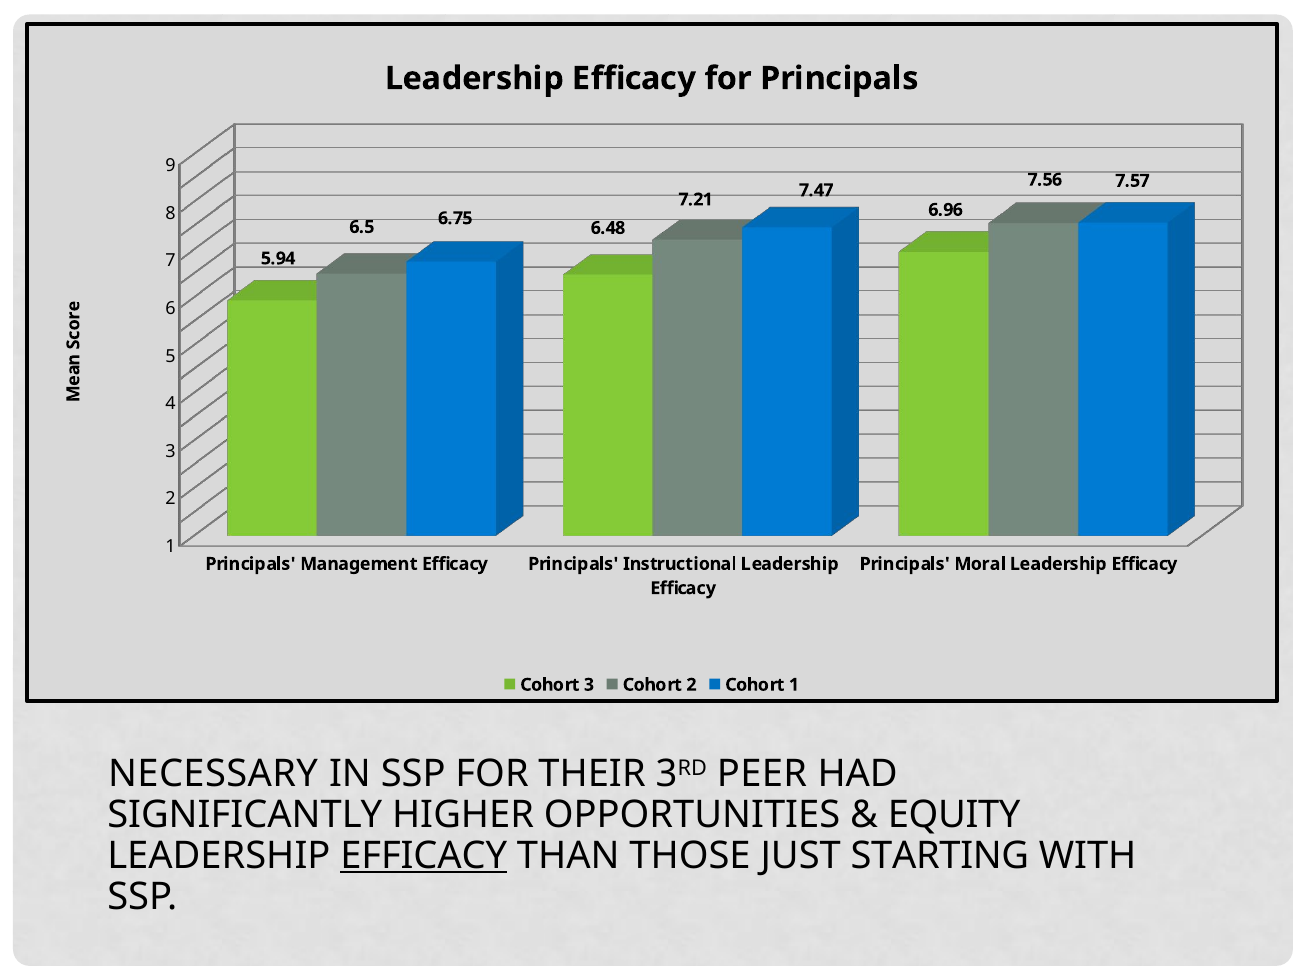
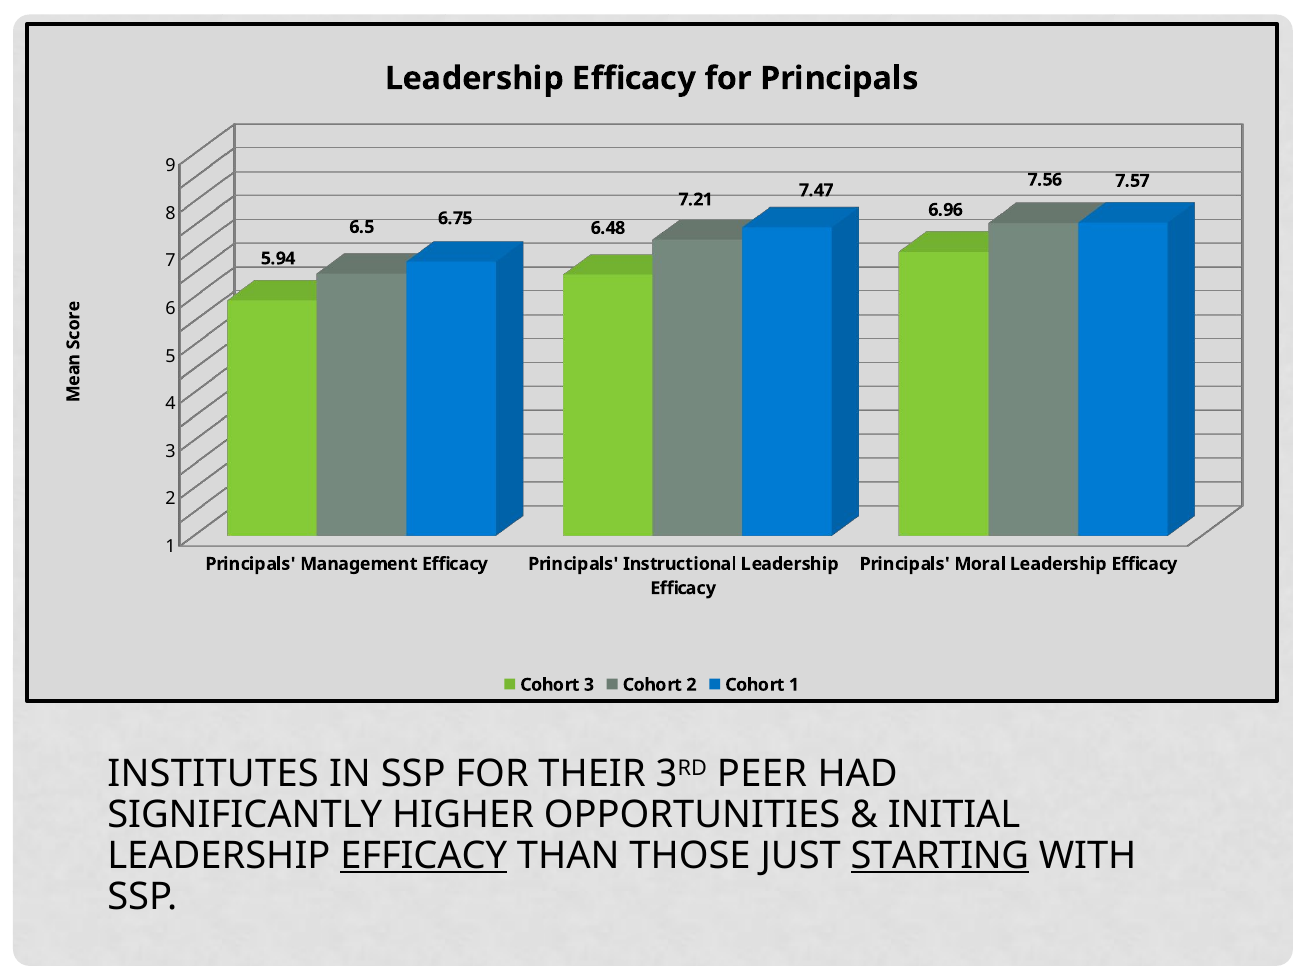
NECESSARY: NECESSARY -> INSTITUTES
EQUITY: EQUITY -> INITIAL
STARTING underline: none -> present
